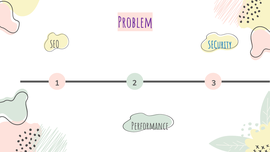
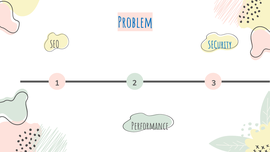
Problem colour: purple -> blue
